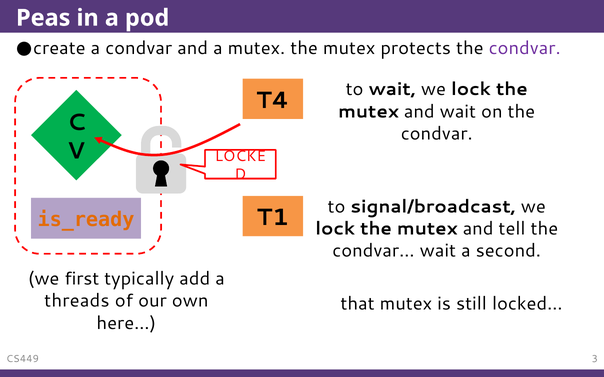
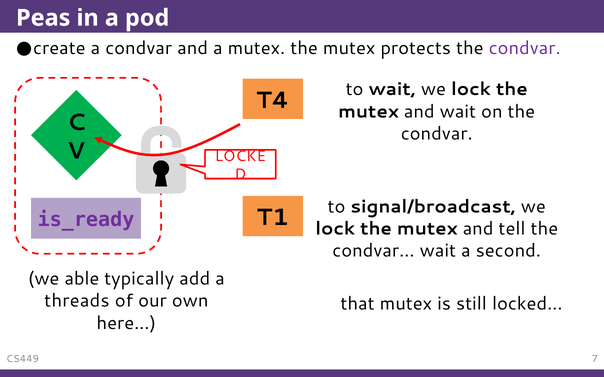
is_ready colour: orange -> purple
first: first -> able
3: 3 -> 7
